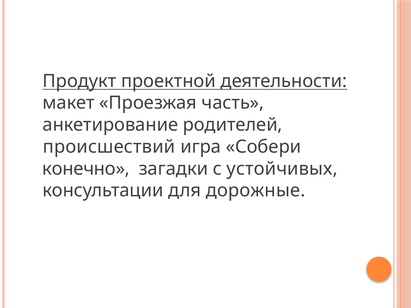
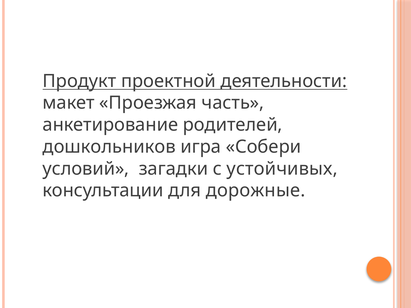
происшествий: происшествий -> дошкольников
конечно: конечно -> условий
